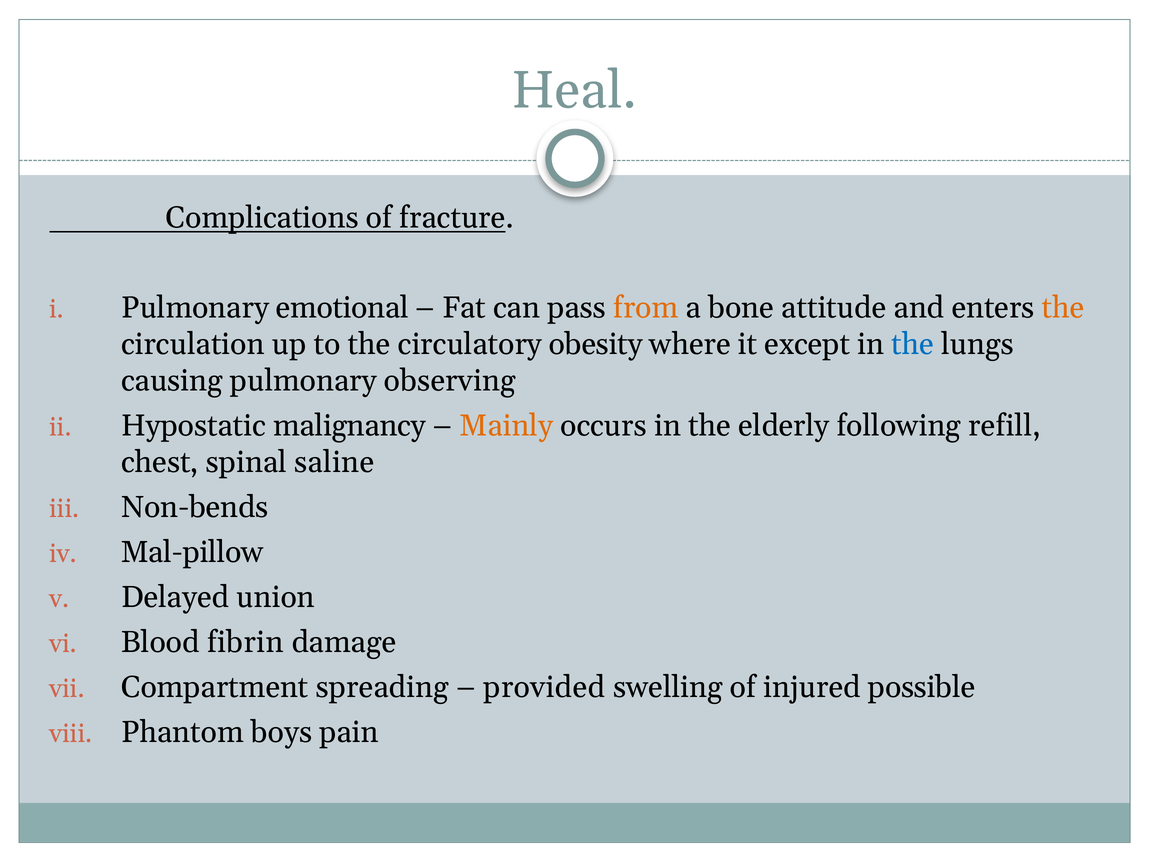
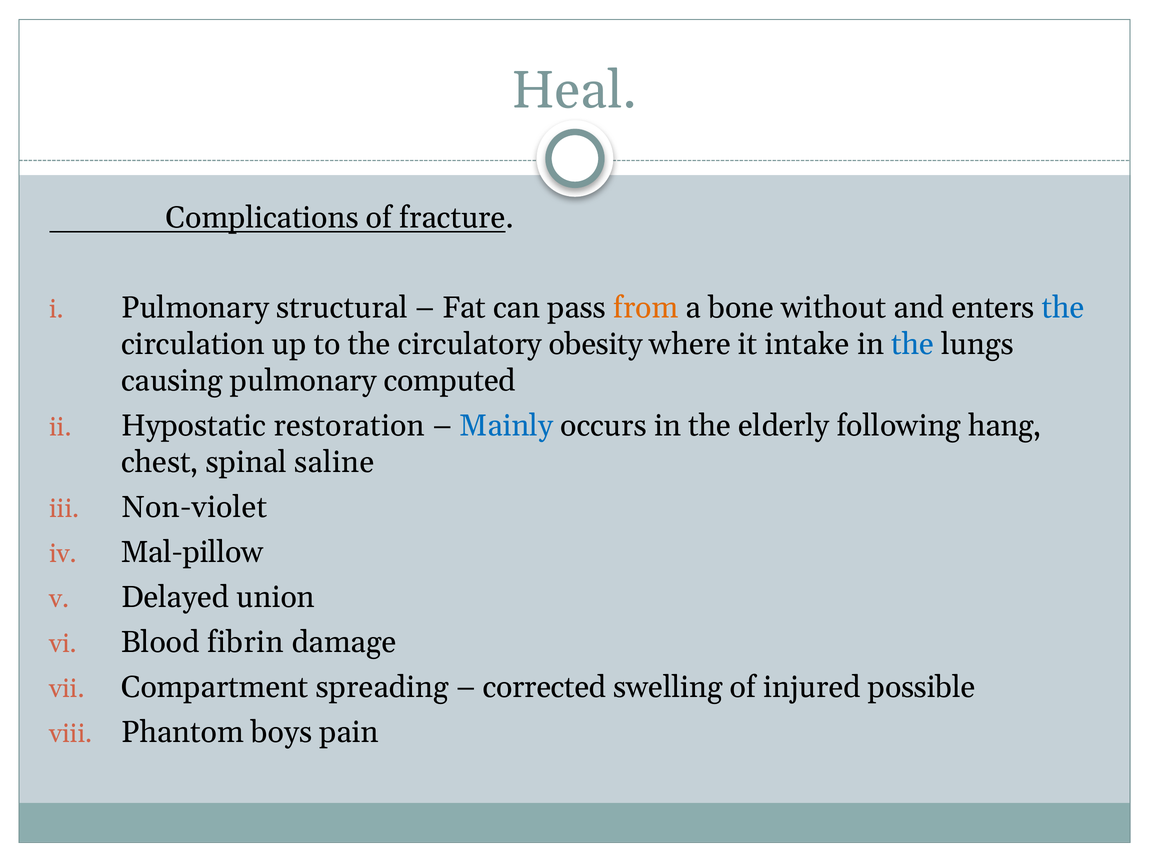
emotional: emotional -> structural
attitude: attitude -> without
the at (1063, 308) colour: orange -> blue
except: except -> intake
observing: observing -> computed
malignancy: malignancy -> restoration
Mainly colour: orange -> blue
refill: refill -> hang
Non-bends: Non-bends -> Non-violet
provided: provided -> corrected
